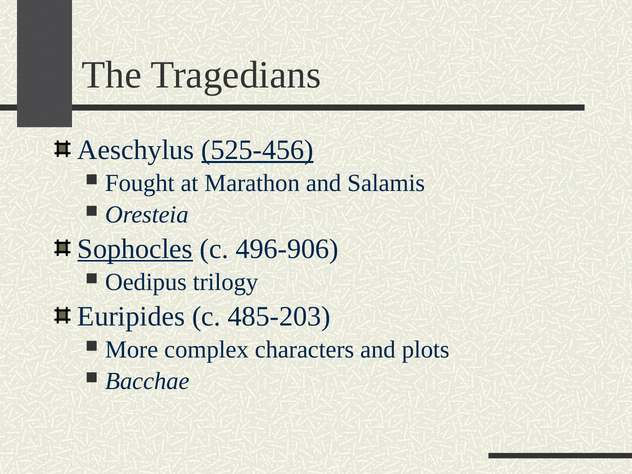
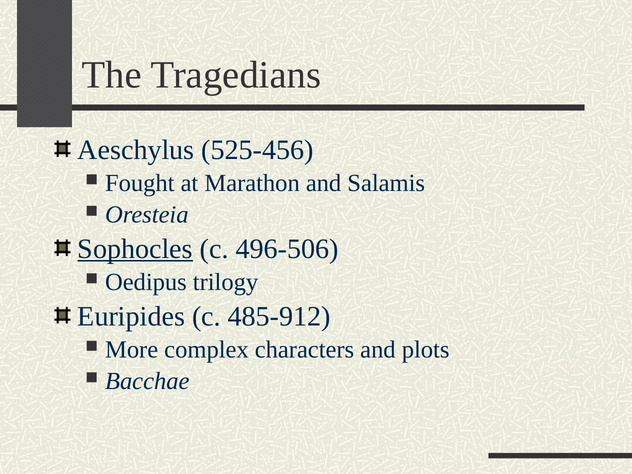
525-456 underline: present -> none
496-906: 496-906 -> 496-506
485-203: 485-203 -> 485-912
